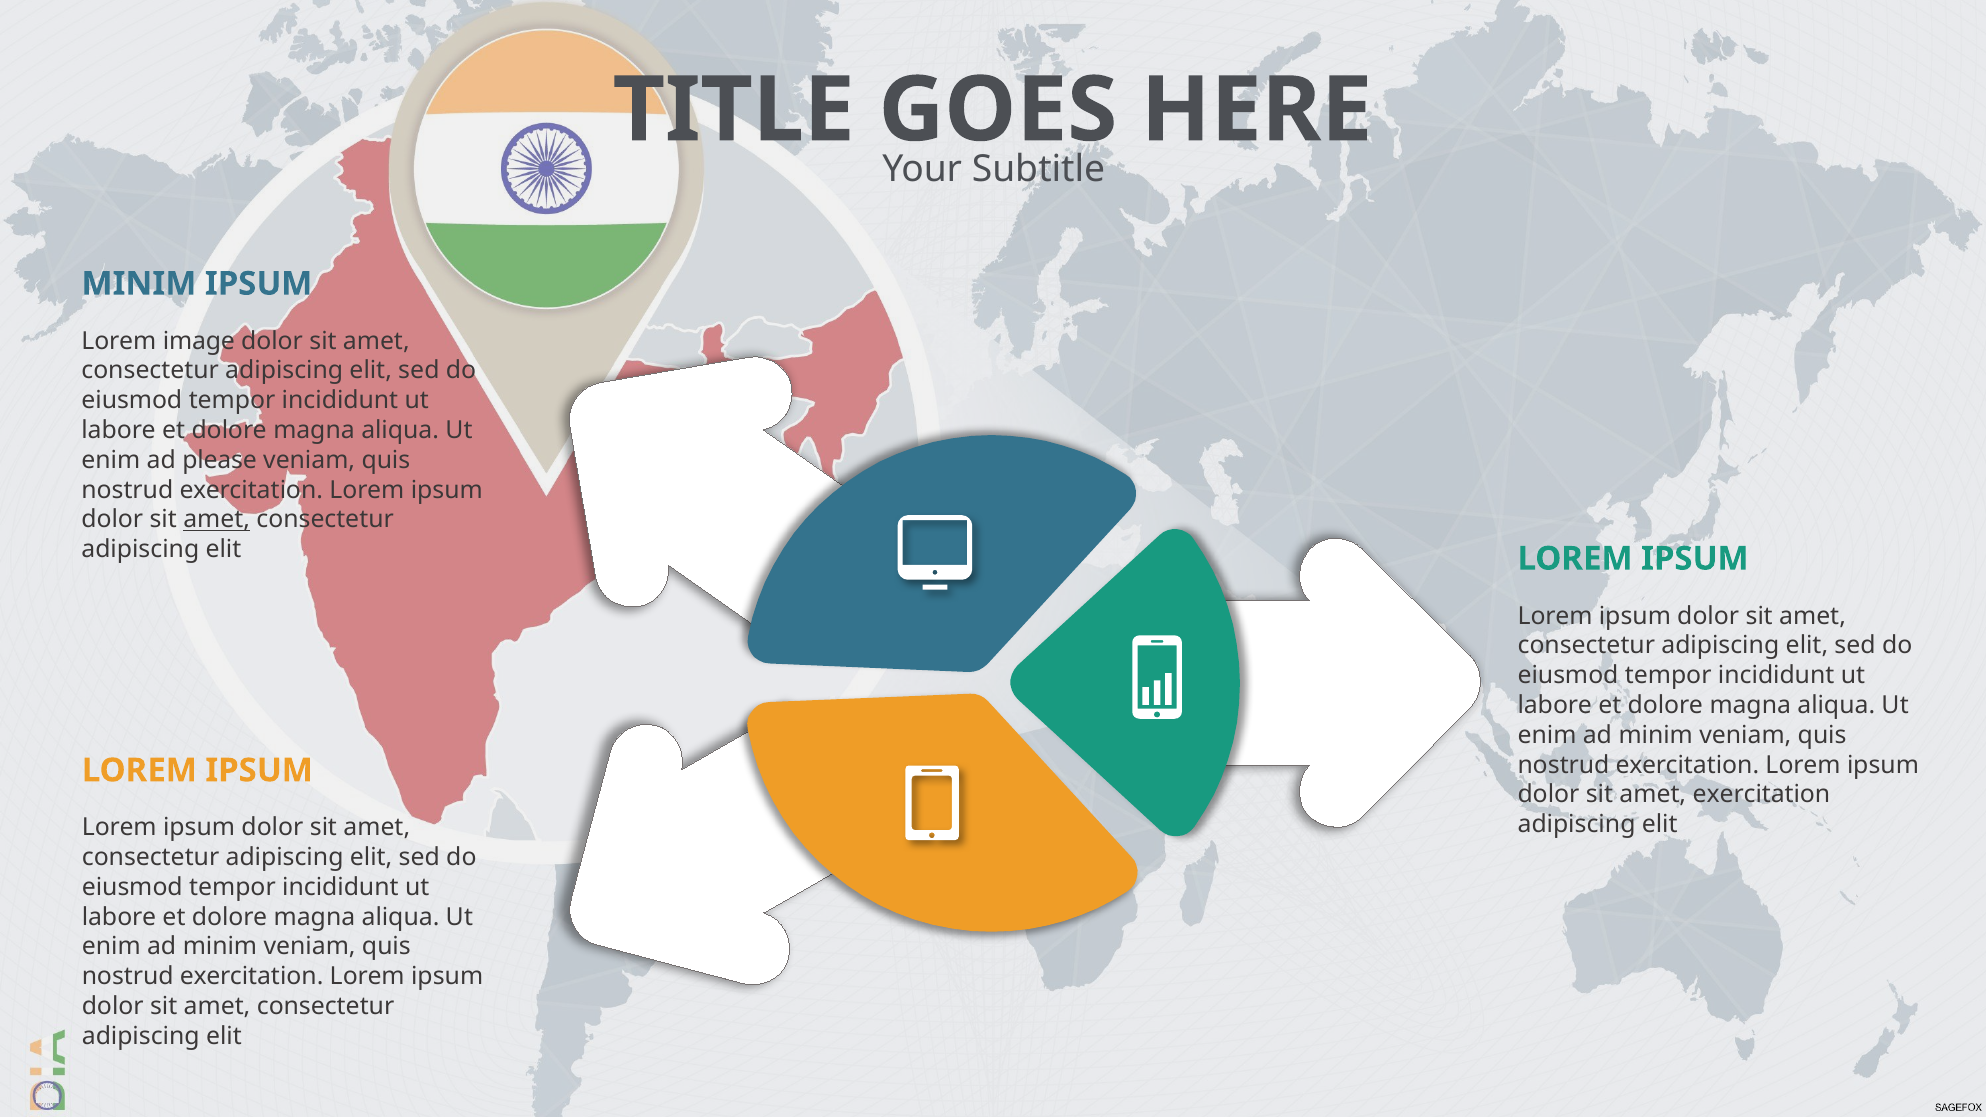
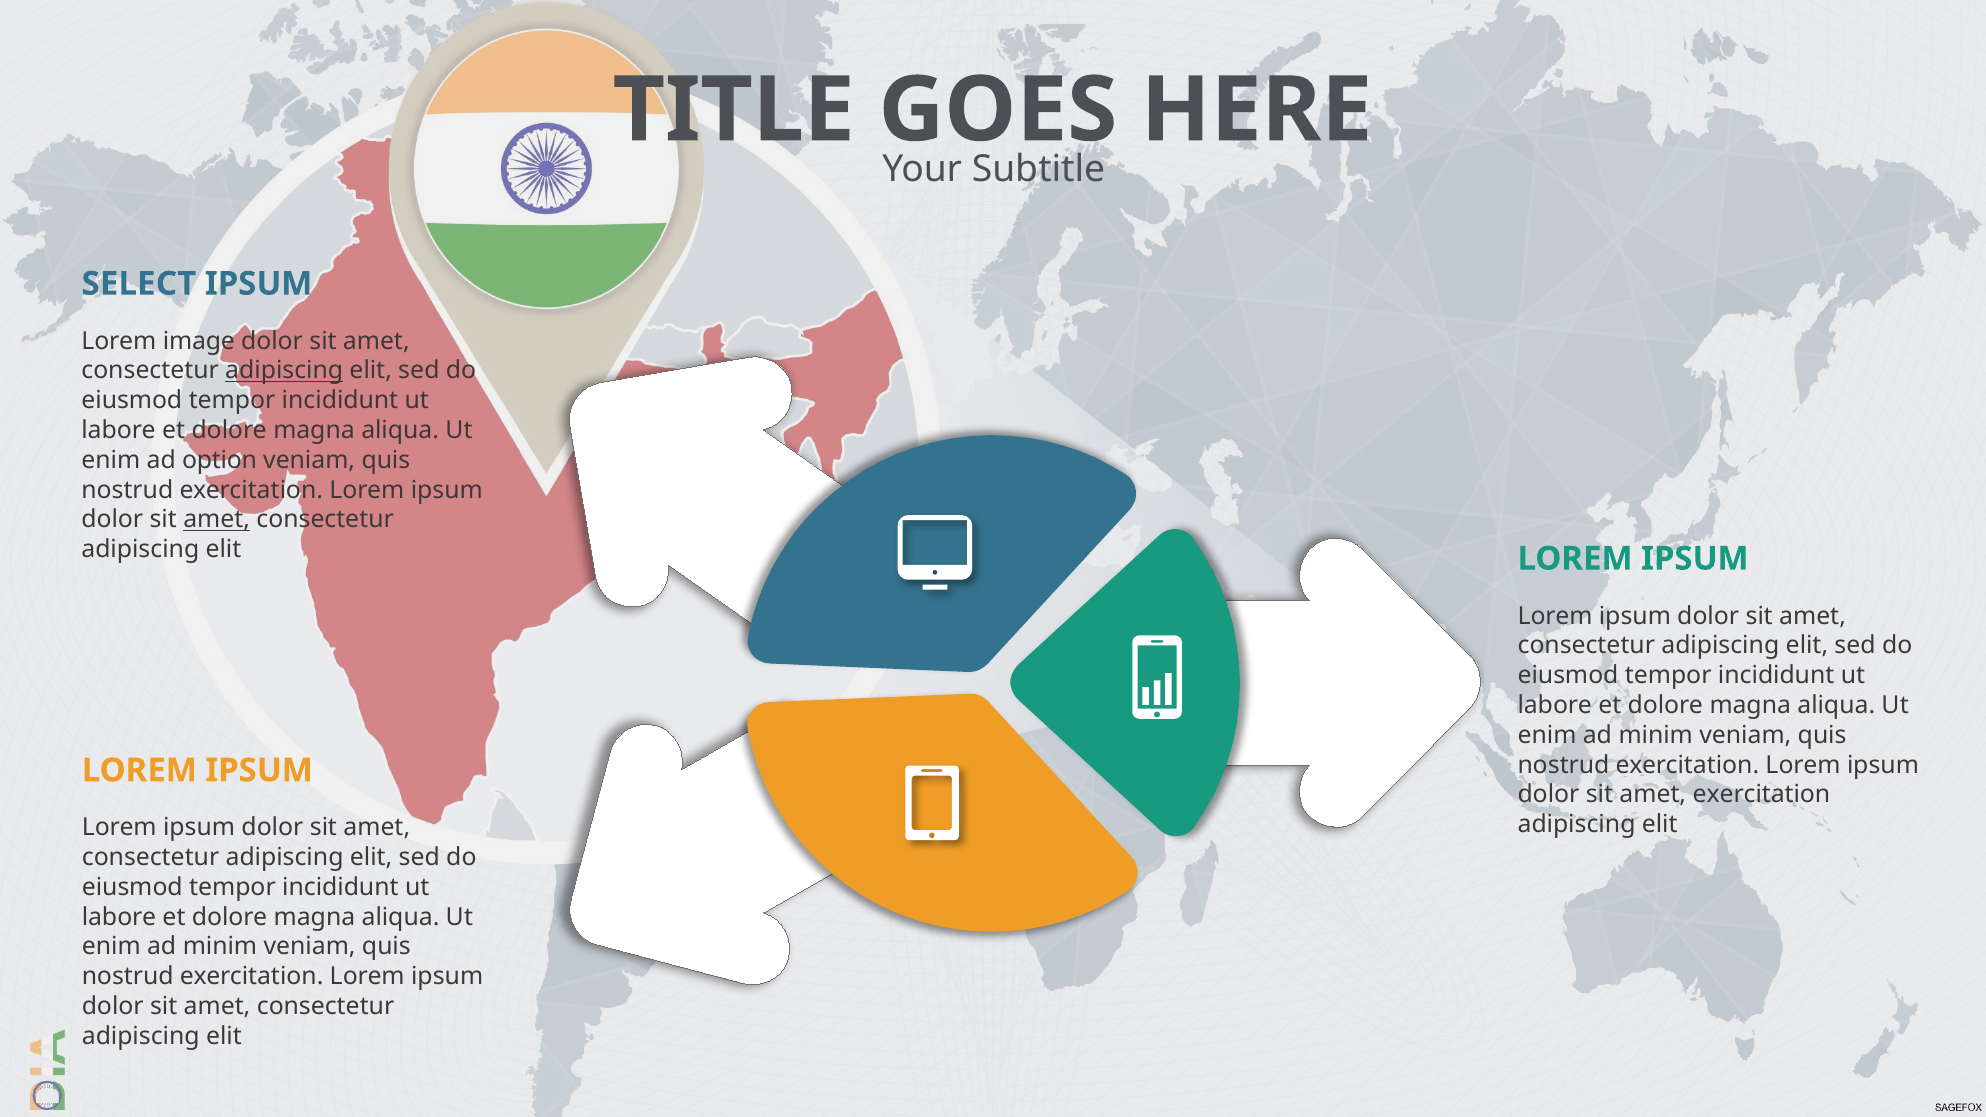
MINIM at (139, 284): MINIM -> SELECT
adipiscing at (284, 371) underline: none -> present
please: please -> option
